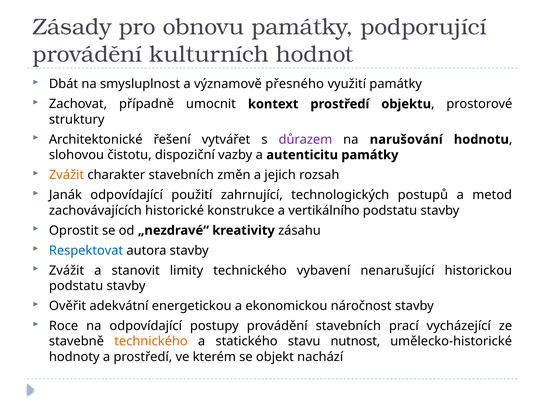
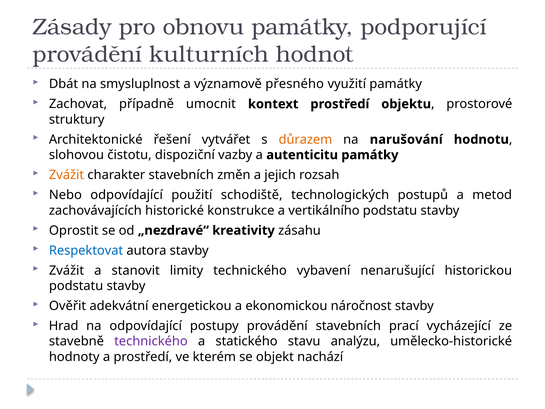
důrazem colour: purple -> orange
Janák: Janák -> Nebo
zahrnující: zahrnující -> schodiště
Roce: Roce -> Hrad
technického at (151, 341) colour: orange -> purple
nutnost: nutnost -> analýzu
